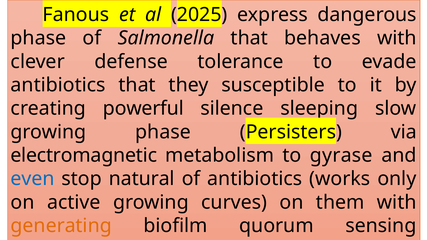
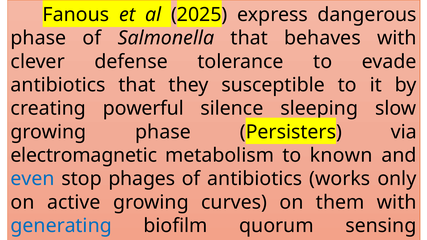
gyrase: gyrase -> known
natural: natural -> phages
generating colour: orange -> blue
